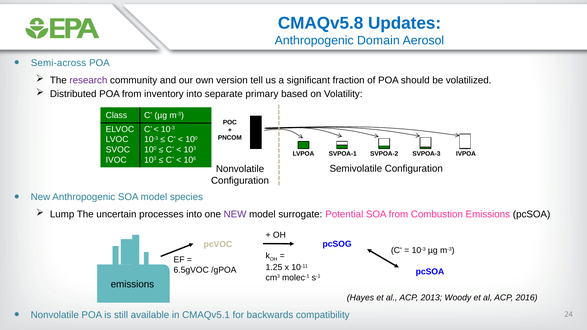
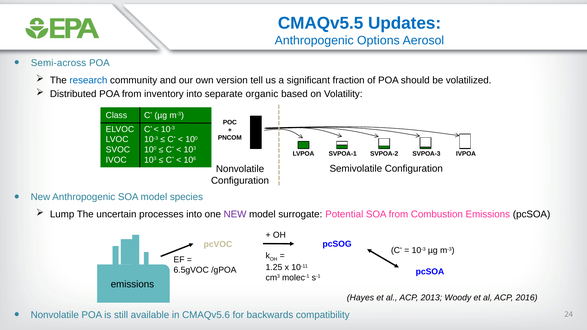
CMAQv5.8: CMAQv5.8 -> CMAQv5.5
Domain: Domain -> Options
research colour: purple -> blue
primary: primary -> organic
CMAQv5.1: CMAQv5.1 -> CMAQv5.6
